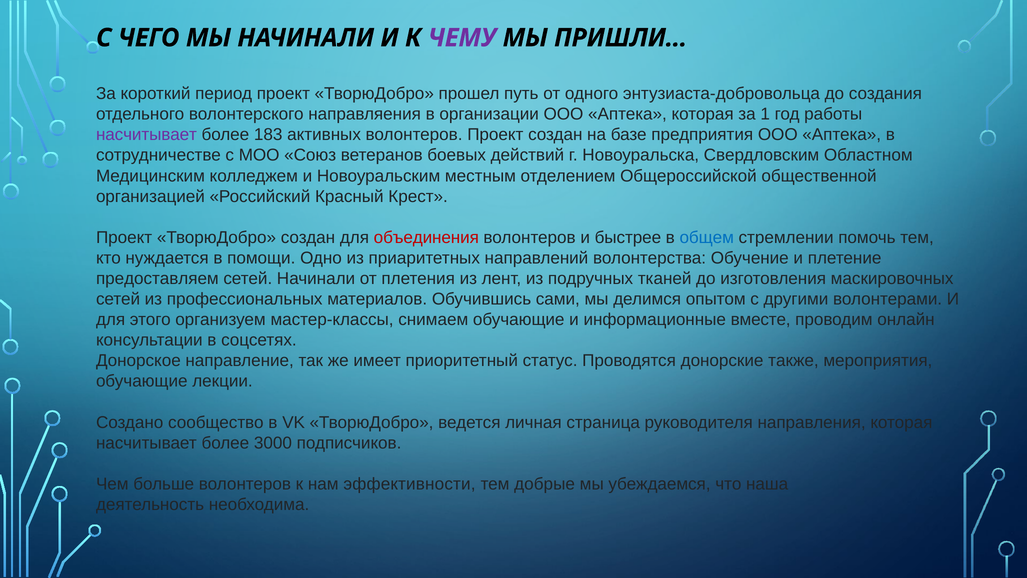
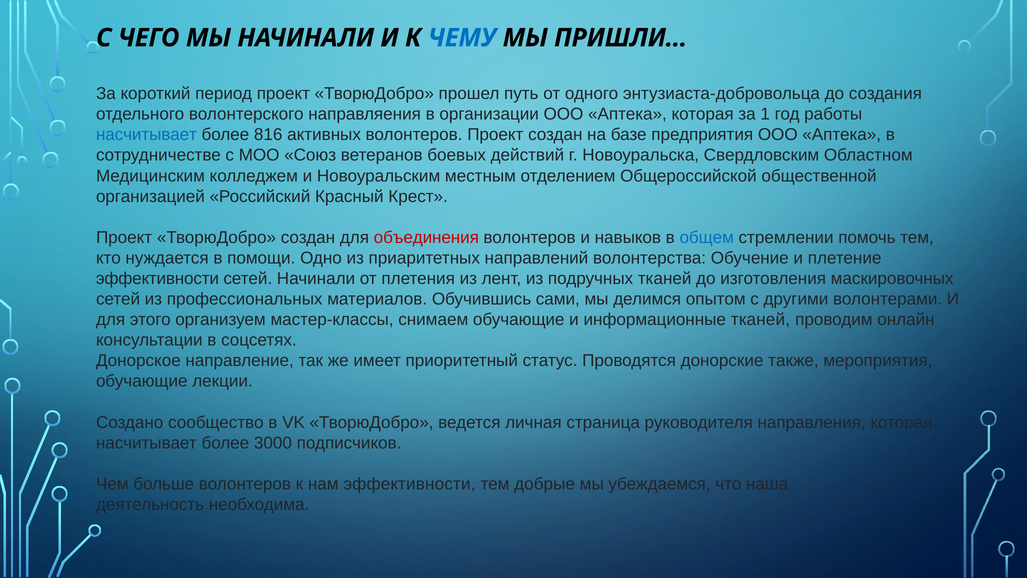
ЧЕМУ colour: purple -> blue
насчитывает at (146, 135) colour: purple -> blue
183: 183 -> 816
быстрее: быстрее -> навыков
предоставляем at (157, 278): предоставляем -> эффективности
информационные вместе: вместе -> тканей
